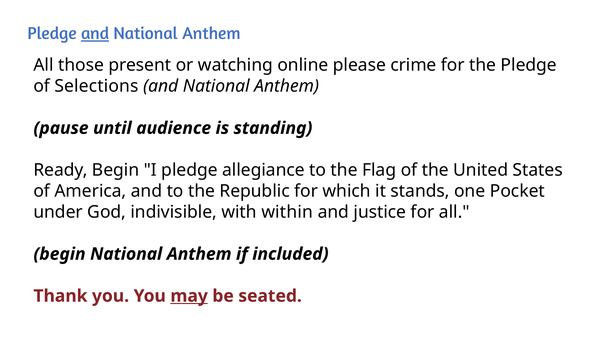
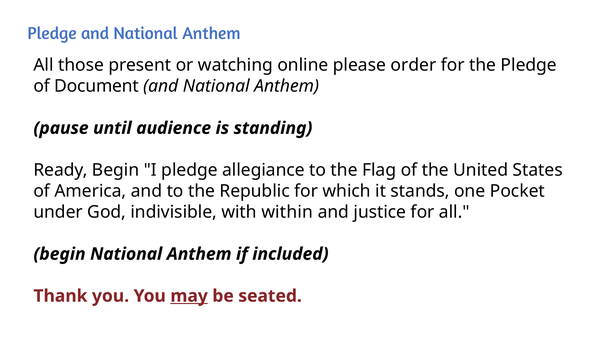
and at (95, 33) underline: present -> none
crime: crime -> order
Selections: Selections -> Document
